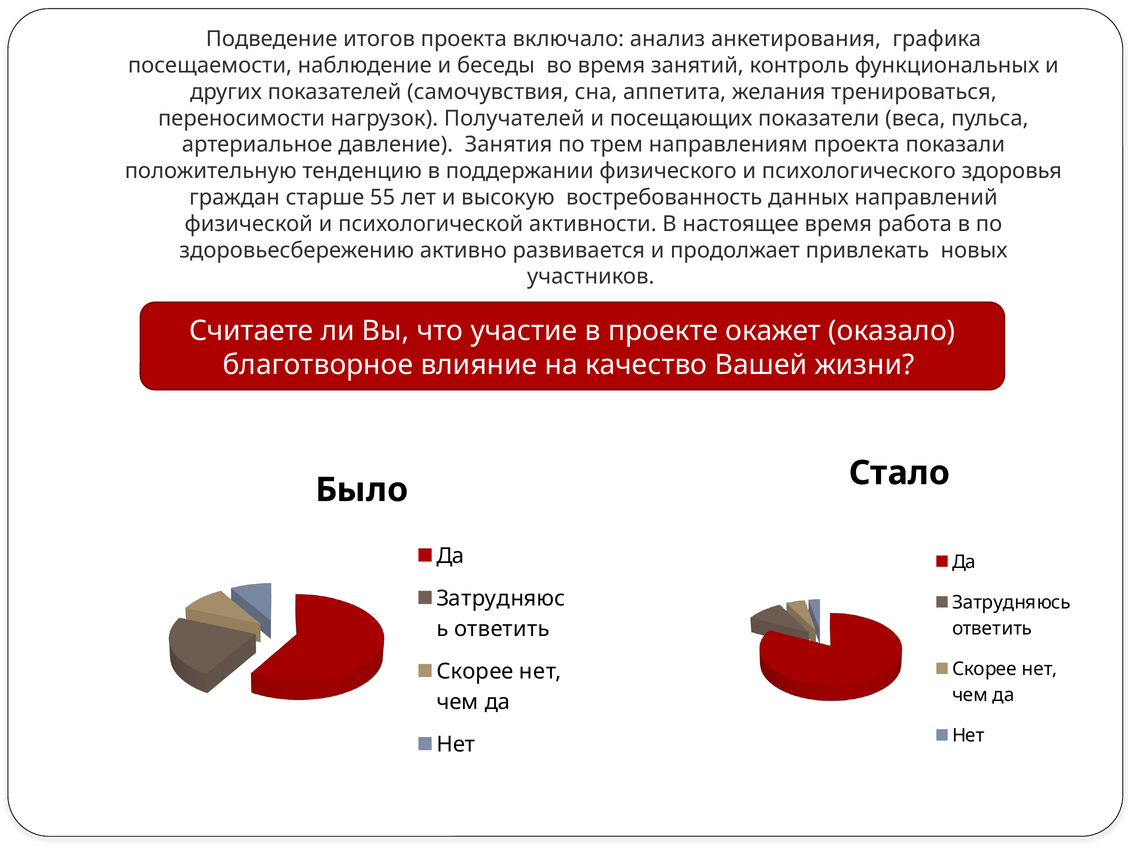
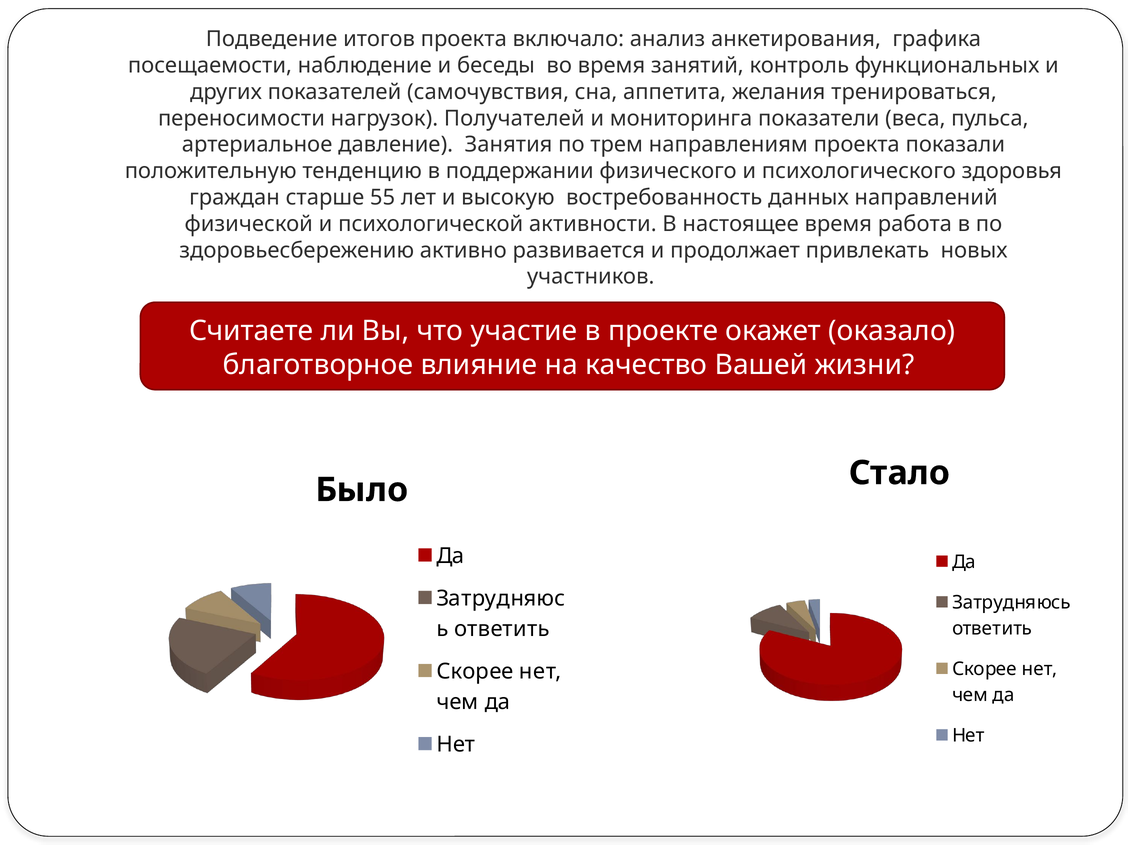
посещающих: посещающих -> мониторинга
